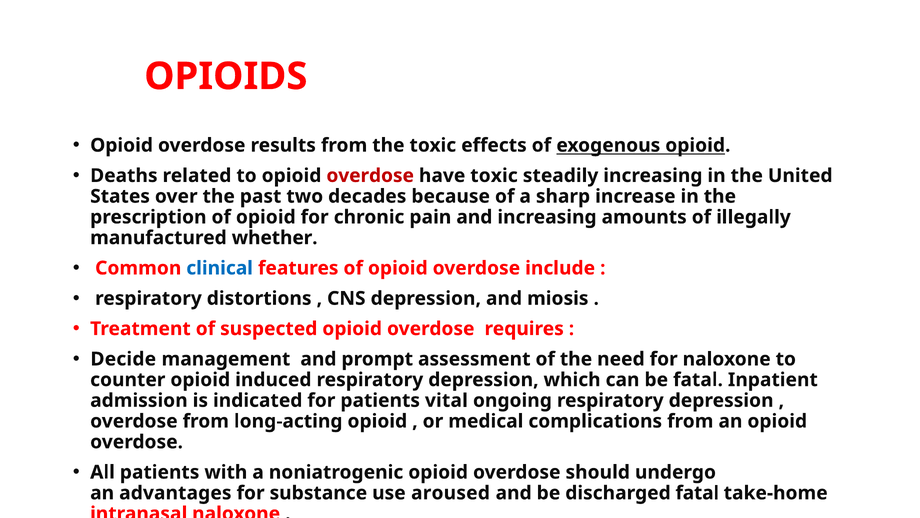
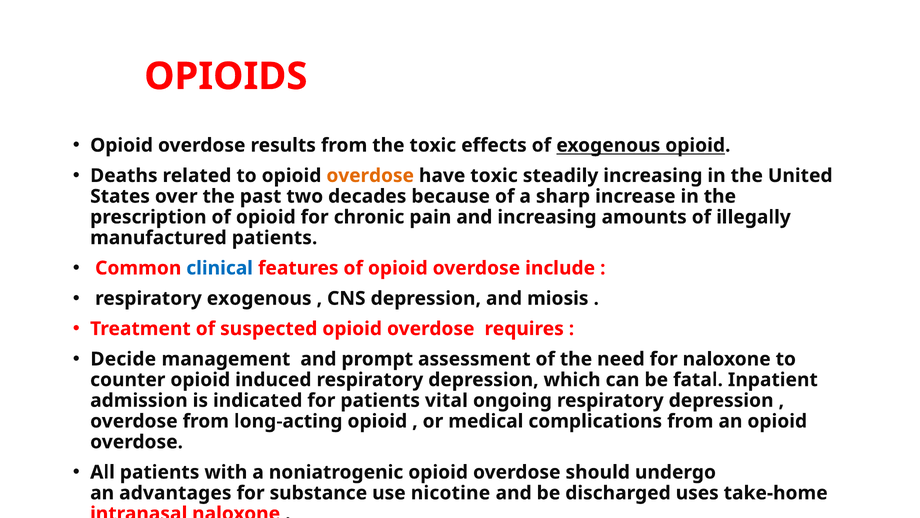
overdose at (370, 175) colour: red -> orange
manufactured whether: whether -> patients
respiratory distortions: distortions -> exogenous
aroused: aroused -> nicotine
discharged fatal: fatal -> uses
